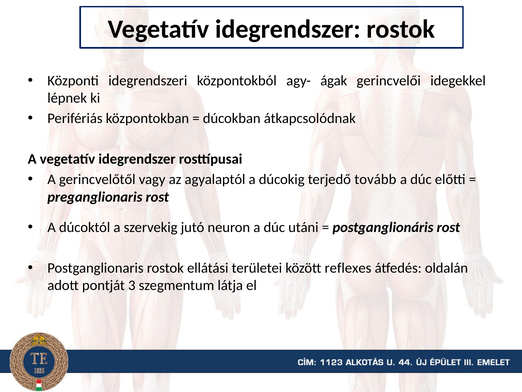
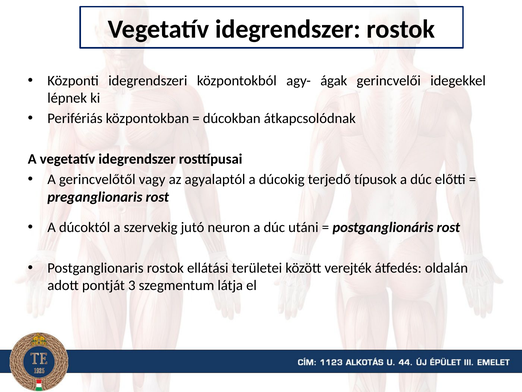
tovább: tovább -> típusok
reflexes: reflexes -> verejték
